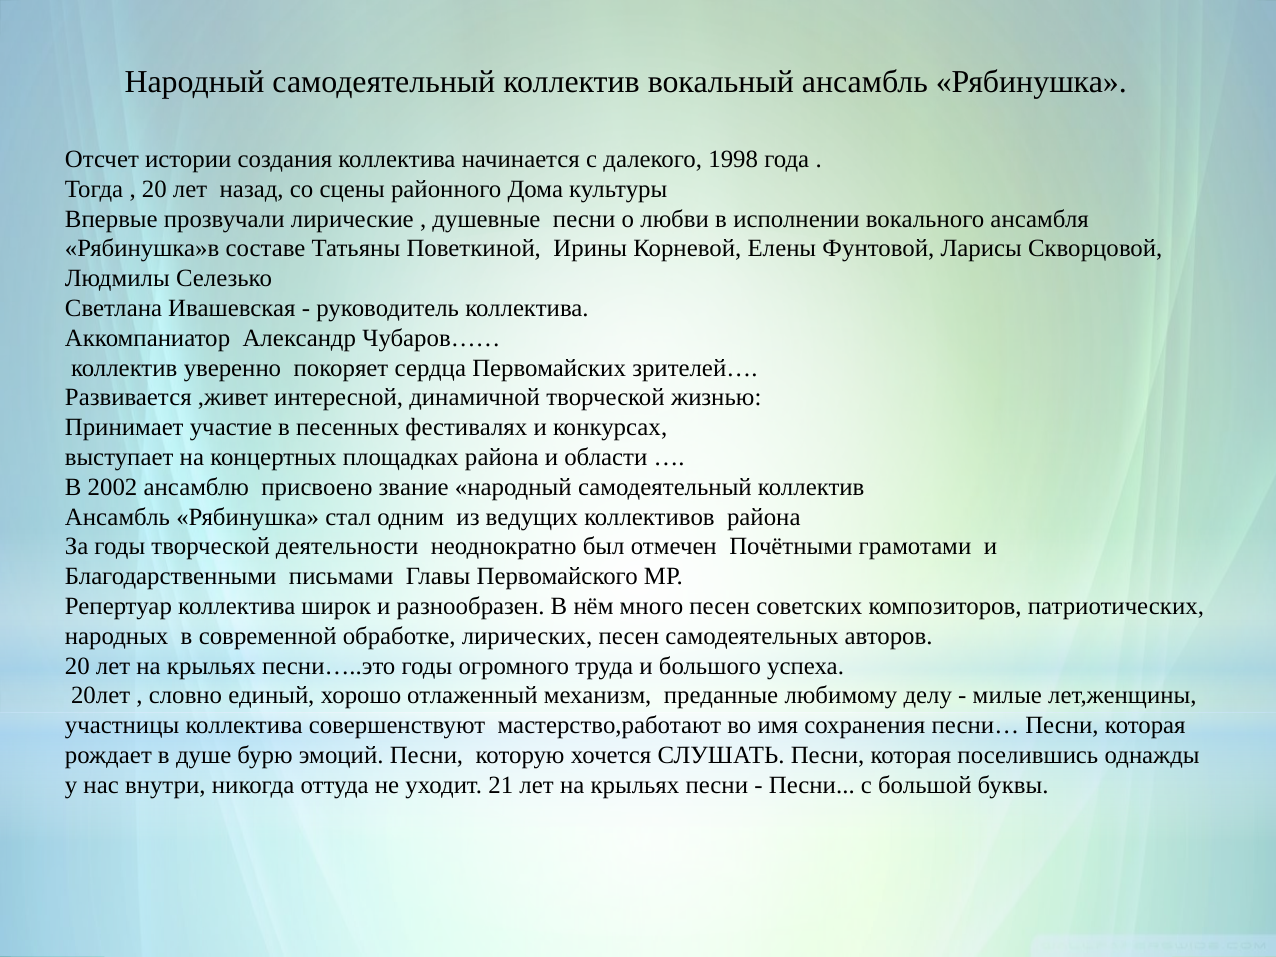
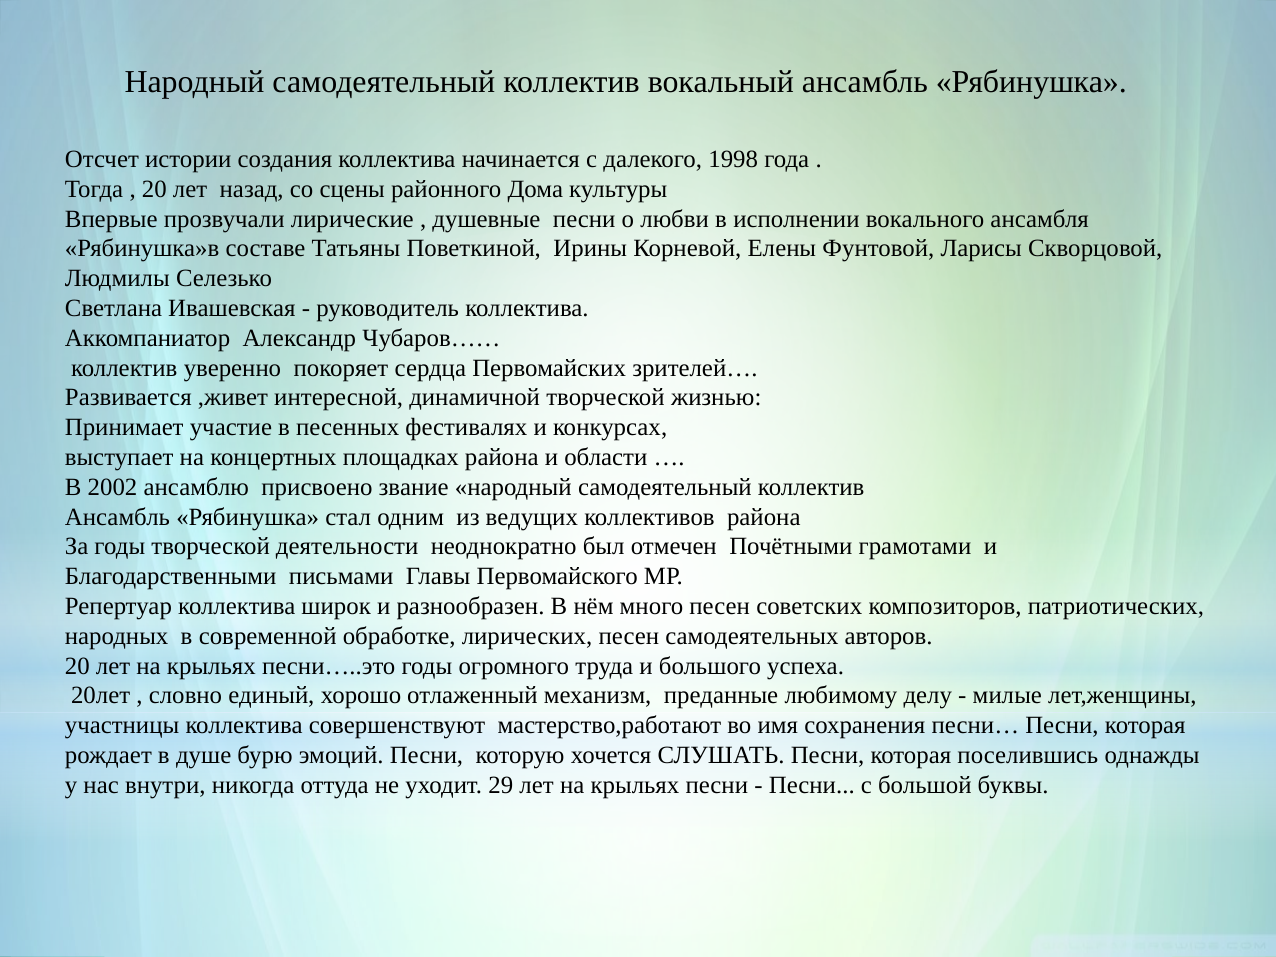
21: 21 -> 29
